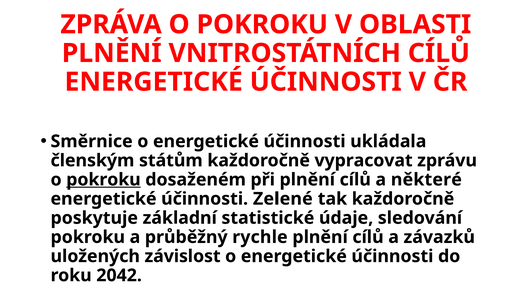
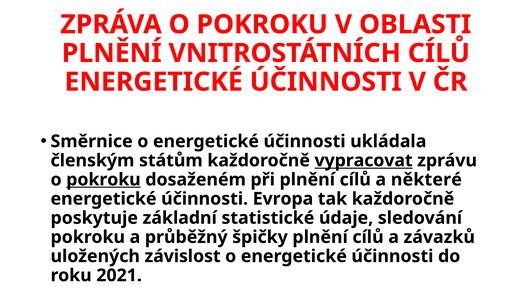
vypracovat underline: none -> present
Zelené: Zelené -> Evropa
rychle: rychle -> špičky
2042: 2042 -> 2021
